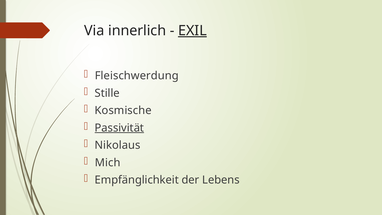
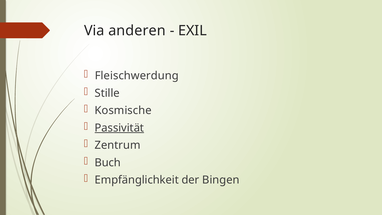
innerlich: innerlich -> anderen
EXIL underline: present -> none
Nikolaus: Nikolaus -> Zentrum
Mich: Mich -> Buch
Lebens: Lebens -> Bingen
